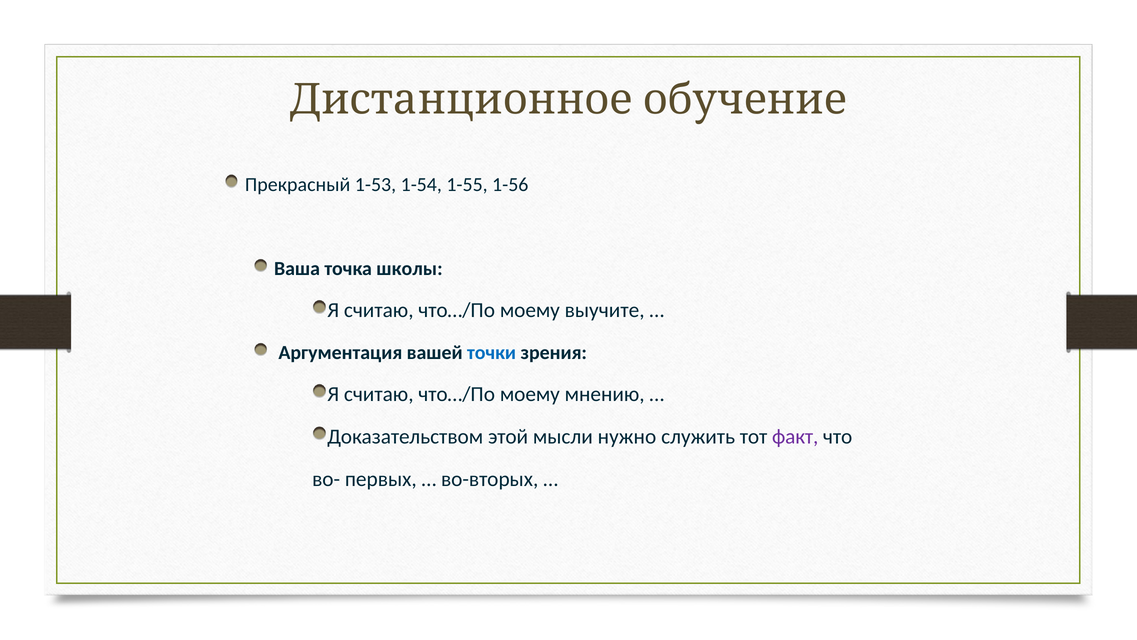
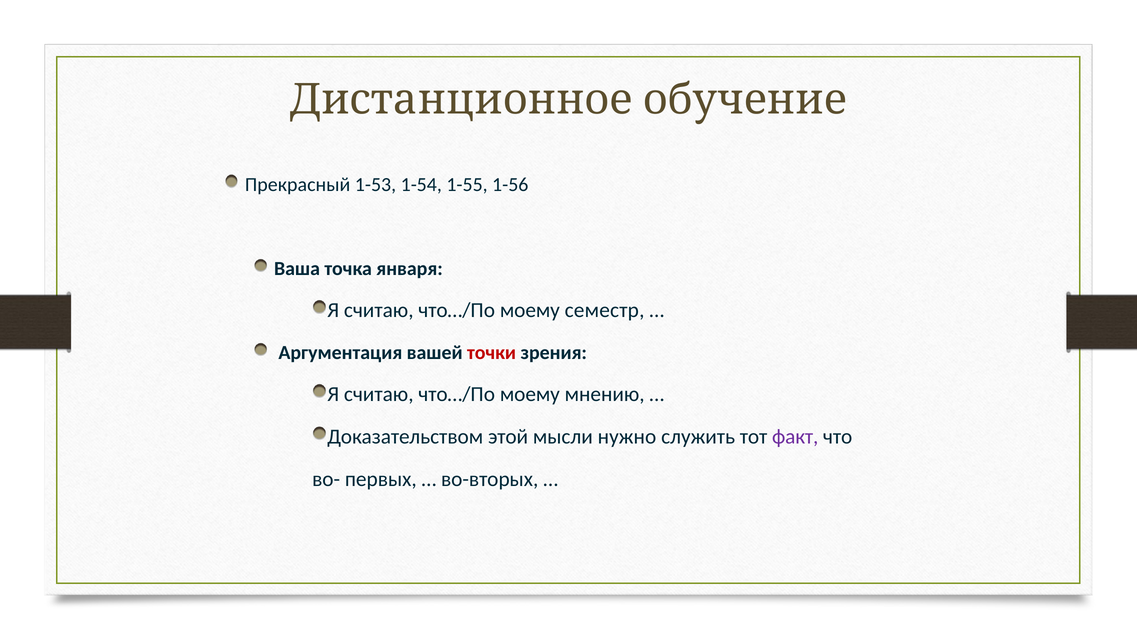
школы: школы -> января
выучите: выучите -> семестр
точки colour: blue -> red
